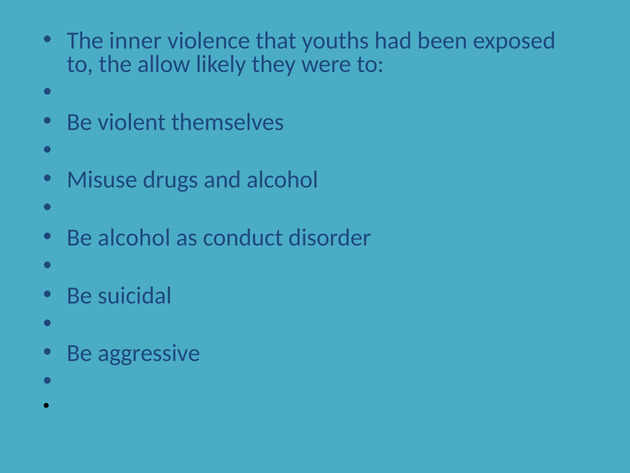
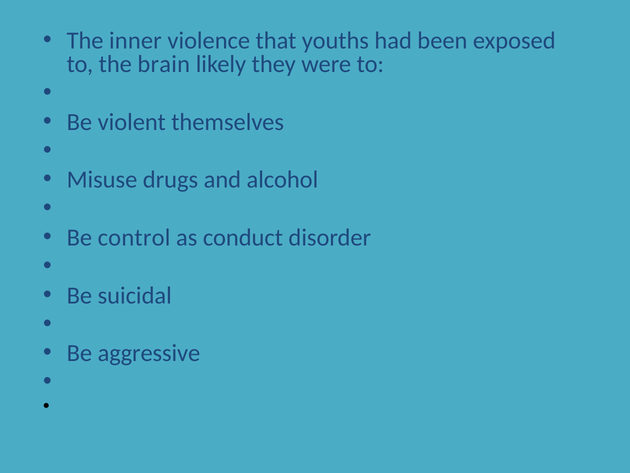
allow: allow -> brain
Be alcohol: alcohol -> control
